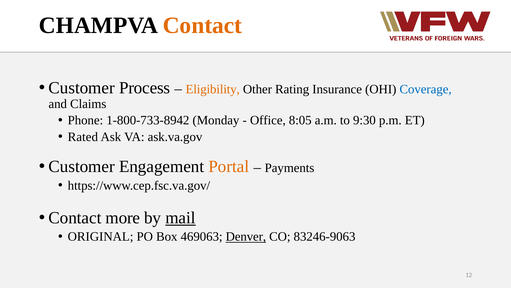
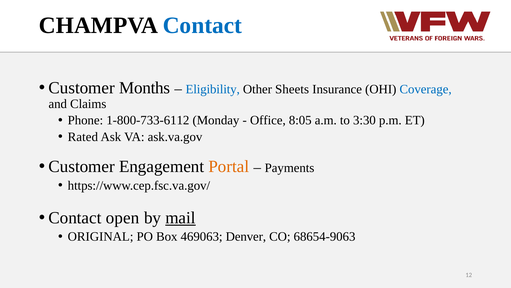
Contact at (202, 25) colour: orange -> blue
Process: Process -> Months
Eligibility colour: orange -> blue
Rating: Rating -> Sheets
1-800-733-8942: 1-800-733-8942 -> 1-800-733-6112
9:30: 9:30 -> 3:30
more: more -> open
Denver underline: present -> none
83246-9063: 83246-9063 -> 68654-9063
